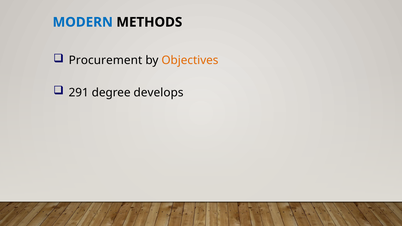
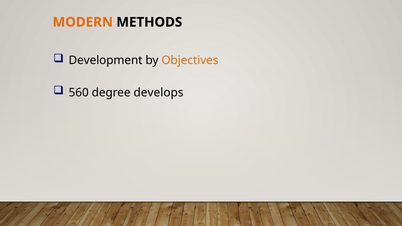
MODERN colour: blue -> orange
Procurement: Procurement -> Development
291: 291 -> 560
